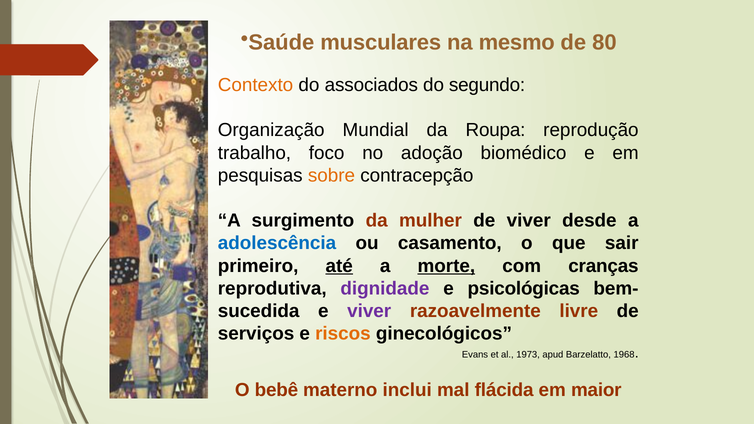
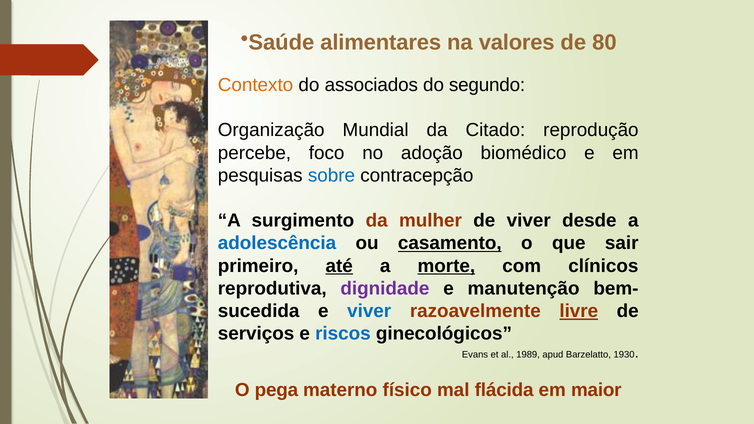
musculares: musculares -> alimentares
mesmo: mesmo -> valores
Roupa: Roupa -> Citado
trabalho: trabalho -> percebe
sobre colour: orange -> blue
casamento underline: none -> present
cranças: cranças -> clínicos
psicológicas: psicológicas -> manutenção
viver at (369, 311) colour: purple -> blue
livre underline: none -> present
riscos colour: orange -> blue
1973: 1973 -> 1989
1968: 1968 -> 1930
bebê: bebê -> pega
inclui: inclui -> físico
